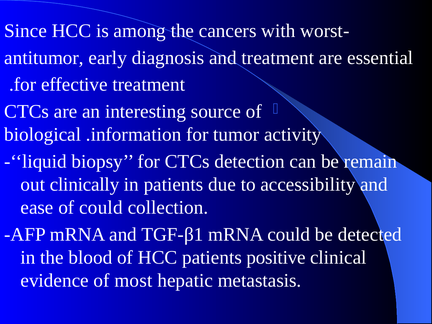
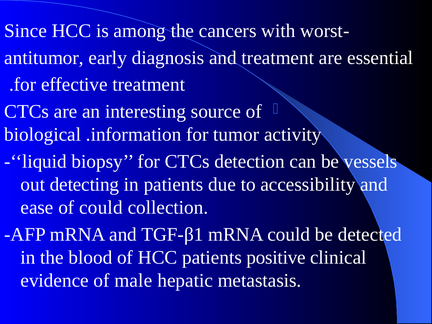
remain: remain -> vessels
clinically: clinically -> detecting
most: most -> male
